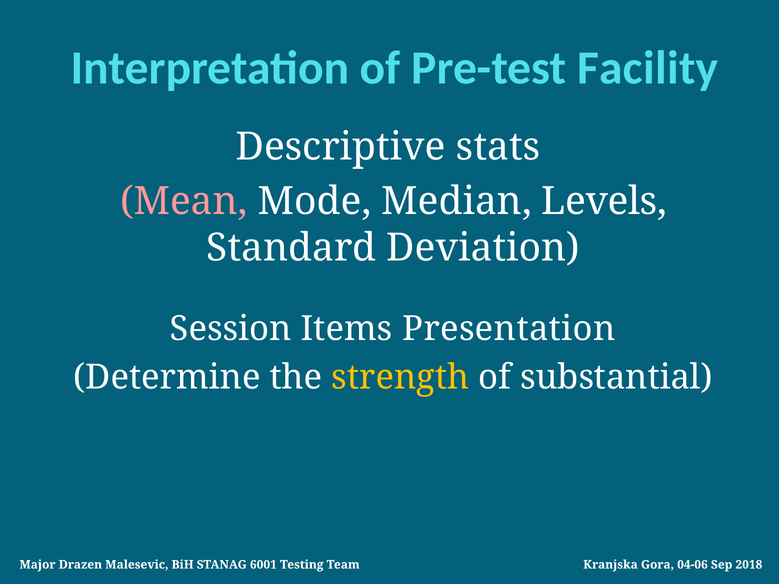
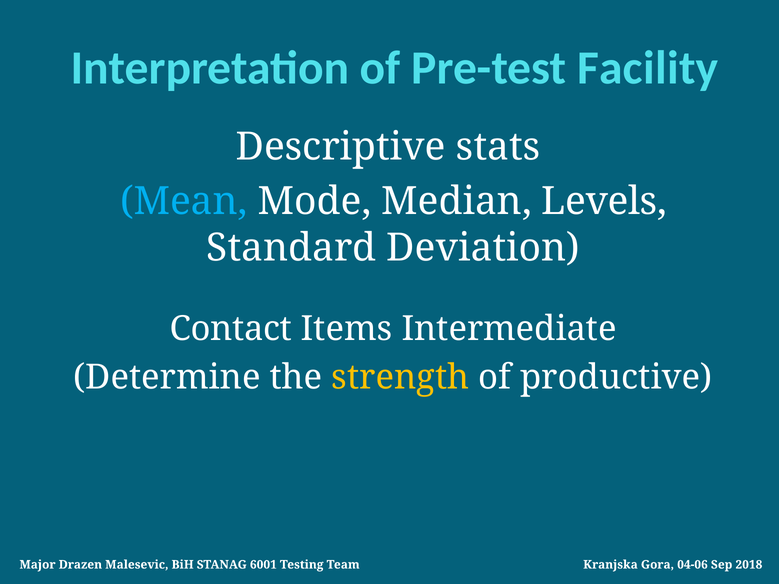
Mean colour: pink -> light blue
Session: Session -> Contact
Presentation: Presentation -> Intermediate
substantial: substantial -> productive
